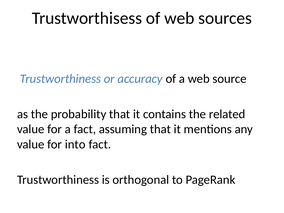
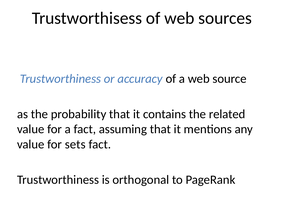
into: into -> sets
